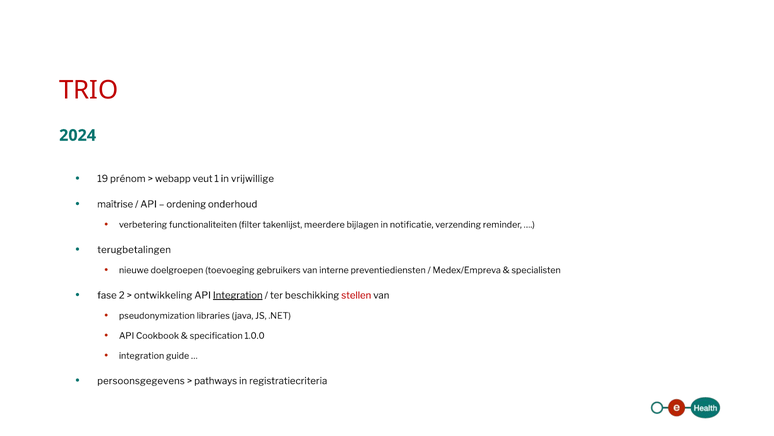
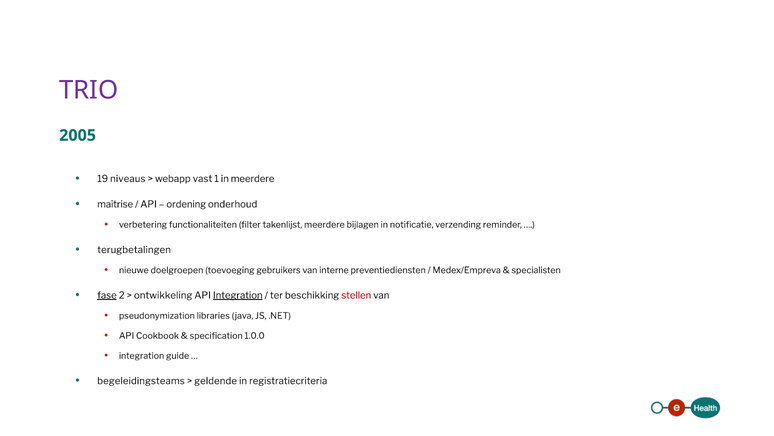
TRIO colour: red -> purple
2024: 2024 -> 2005
prénom: prénom -> niveaus
veut: veut -> vast
in vrijwillige: vrijwillige -> meerdere
fase underline: none -> present
persoonsgegevens: persoonsgegevens -> begeleidingsteams
pathways: pathways -> geldende
